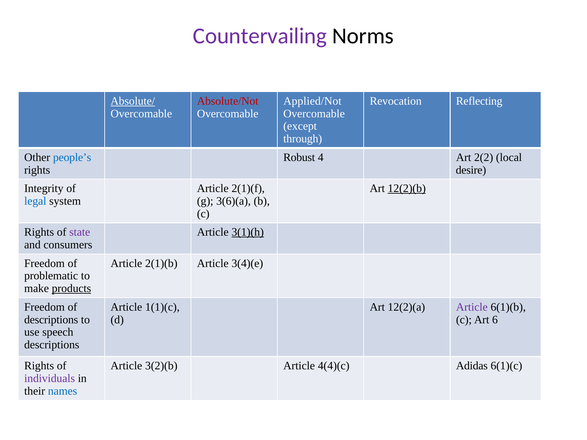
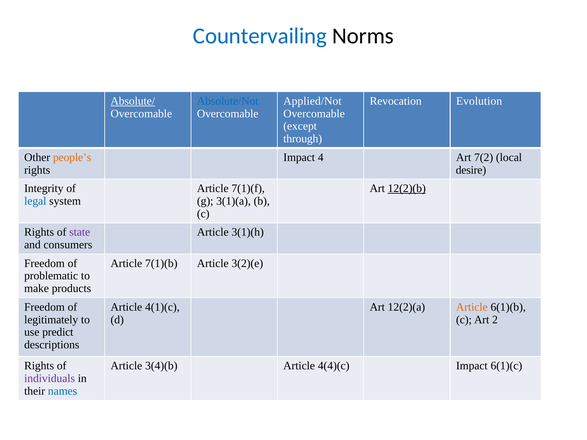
Countervailing colour: purple -> blue
Absolute/Not colour: red -> blue
Reflecting: Reflecting -> Evolution
people’s colour: blue -> orange
Robust at (299, 157): Robust -> Impact
2(2: 2(2 -> 7(2
2(1)(f: 2(1)(f -> 7(1)(f
3(6)(a: 3(6)(a -> 3(1)(a
3(1)(h underline: present -> none
2(1)(b: 2(1)(b -> 7(1)(b
3(4)(e: 3(4)(e -> 3(2)(e
products underline: present -> none
1(1)(c: 1(1)(c -> 4(1)(c
Article at (472, 307) colour: purple -> orange
descriptions at (51, 320): descriptions -> legitimately
6: 6 -> 2
speech: speech -> predict
3(2)(b: 3(2)(b -> 3(4)(b
4(4)(c Adidas: Adidas -> Impact
